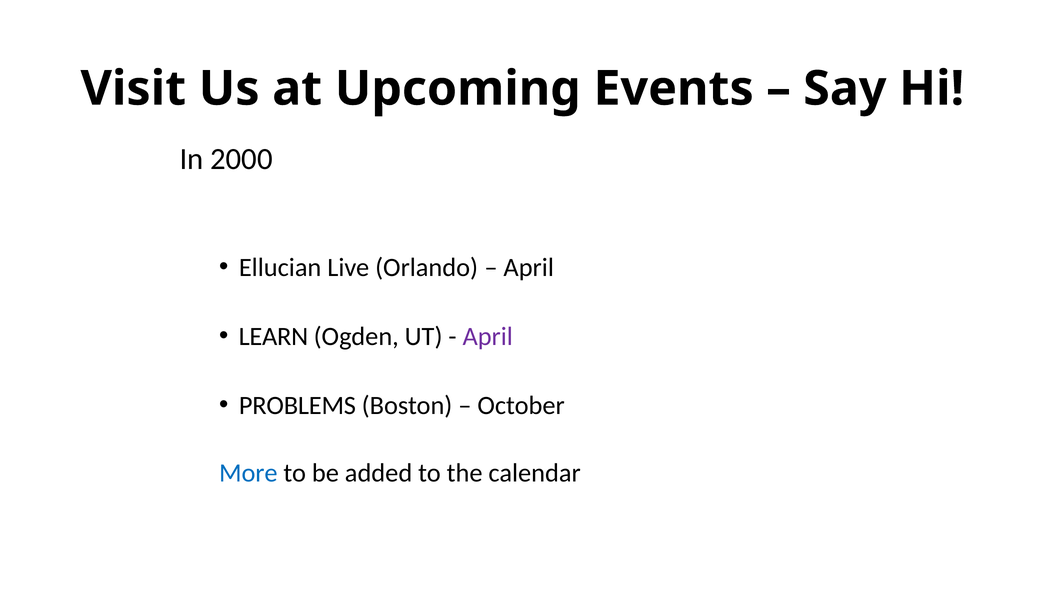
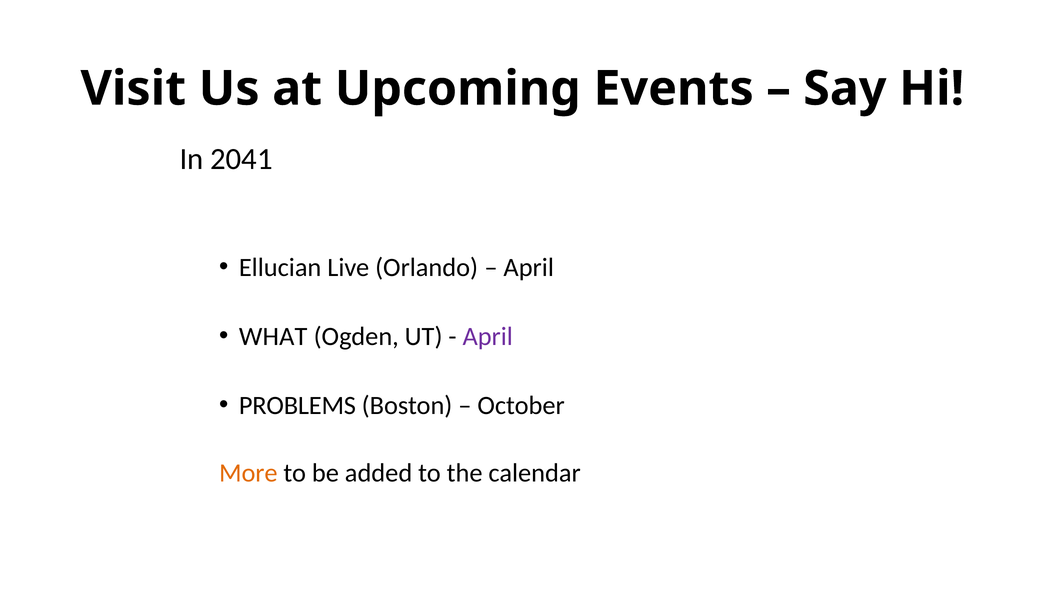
2000: 2000 -> 2041
LEARN: LEARN -> WHAT
More colour: blue -> orange
